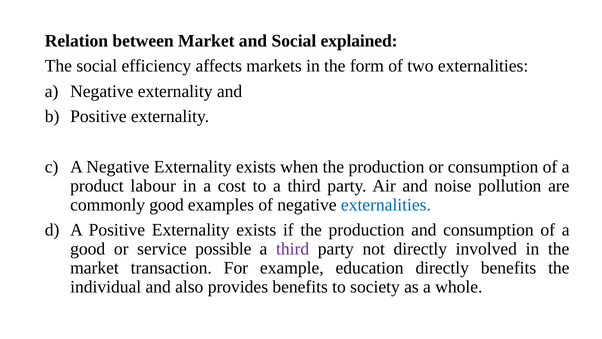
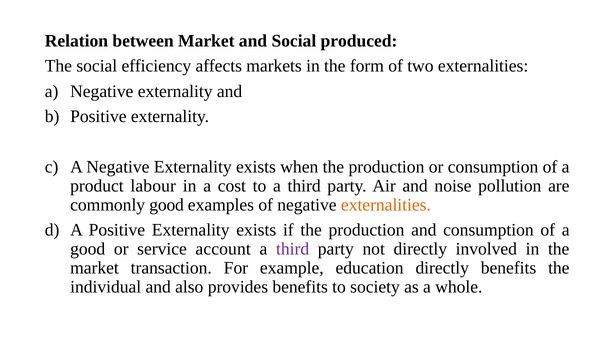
explained: explained -> produced
externalities at (386, 205) colour: blue -> orange
possible: possible -> account
